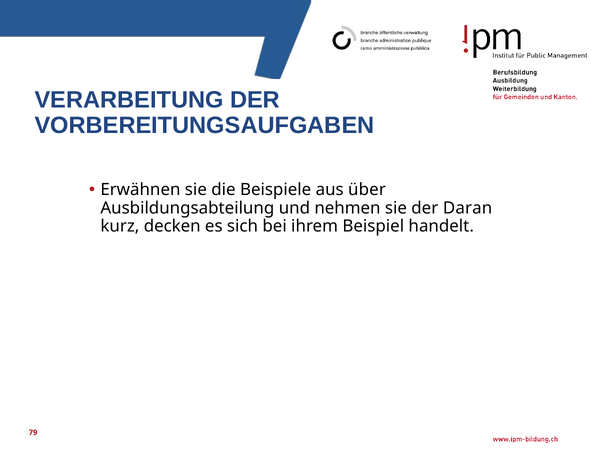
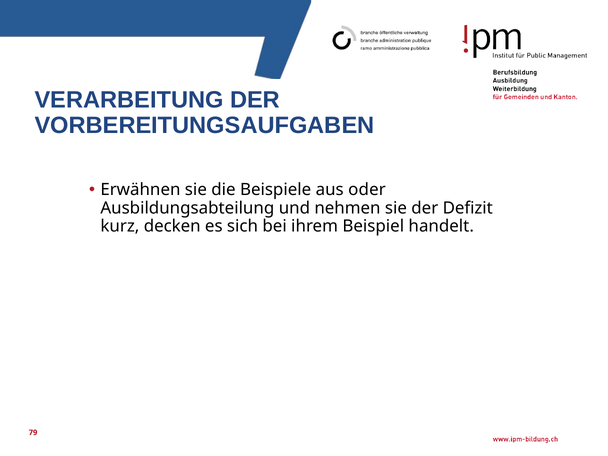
über: über -> oder
Daran: Daran -> Defizit
